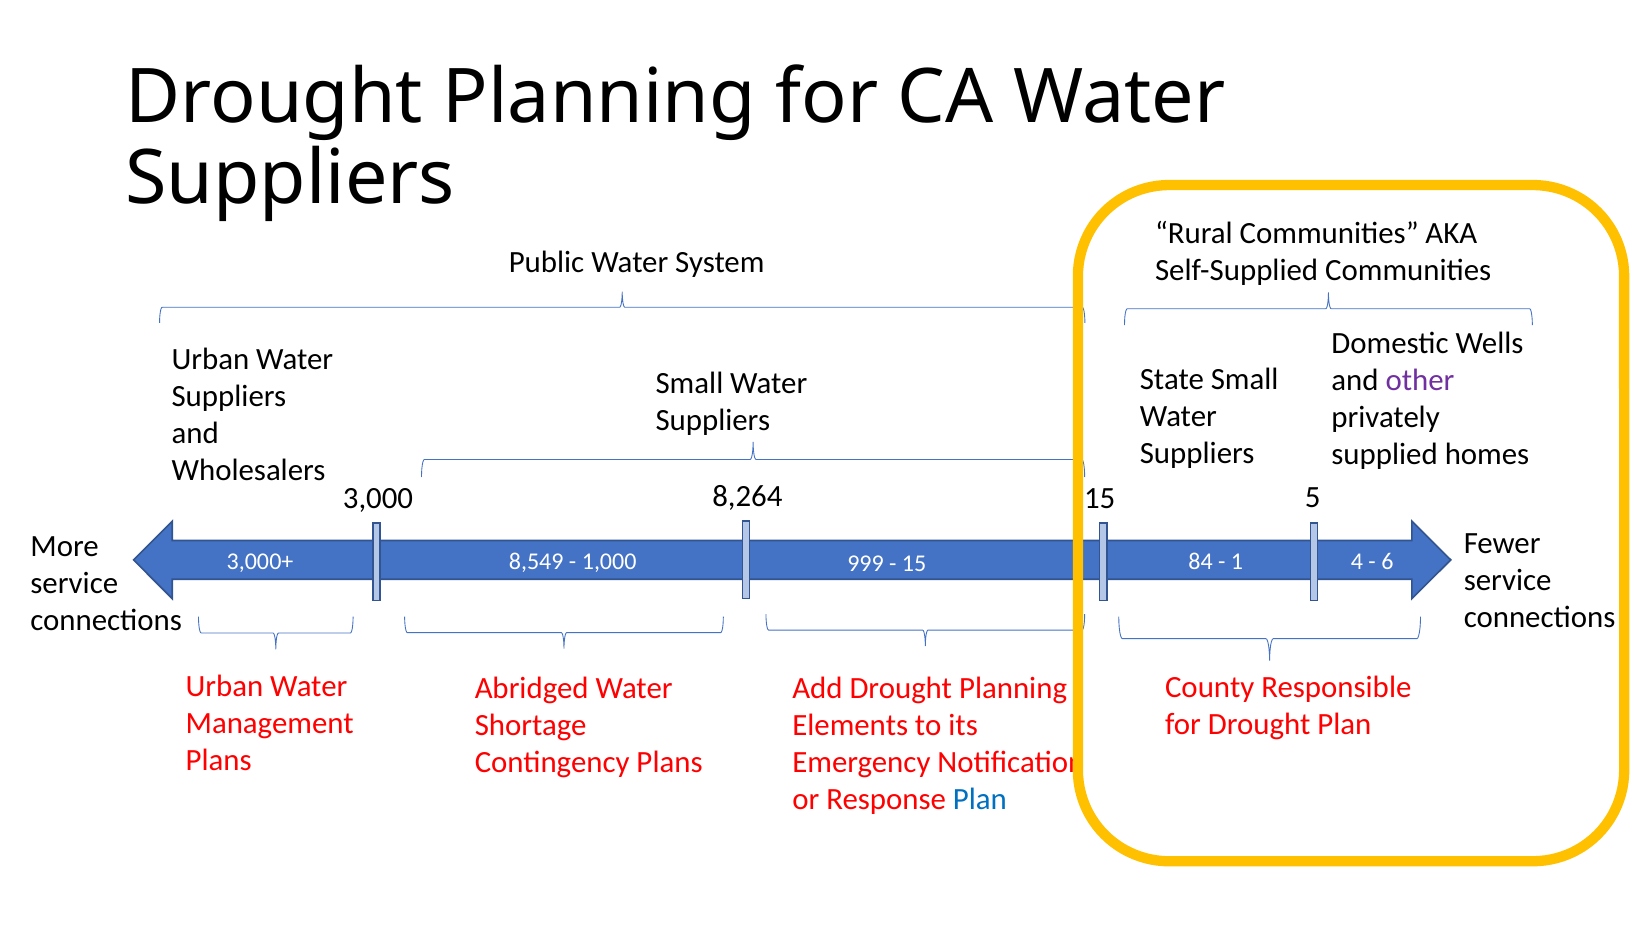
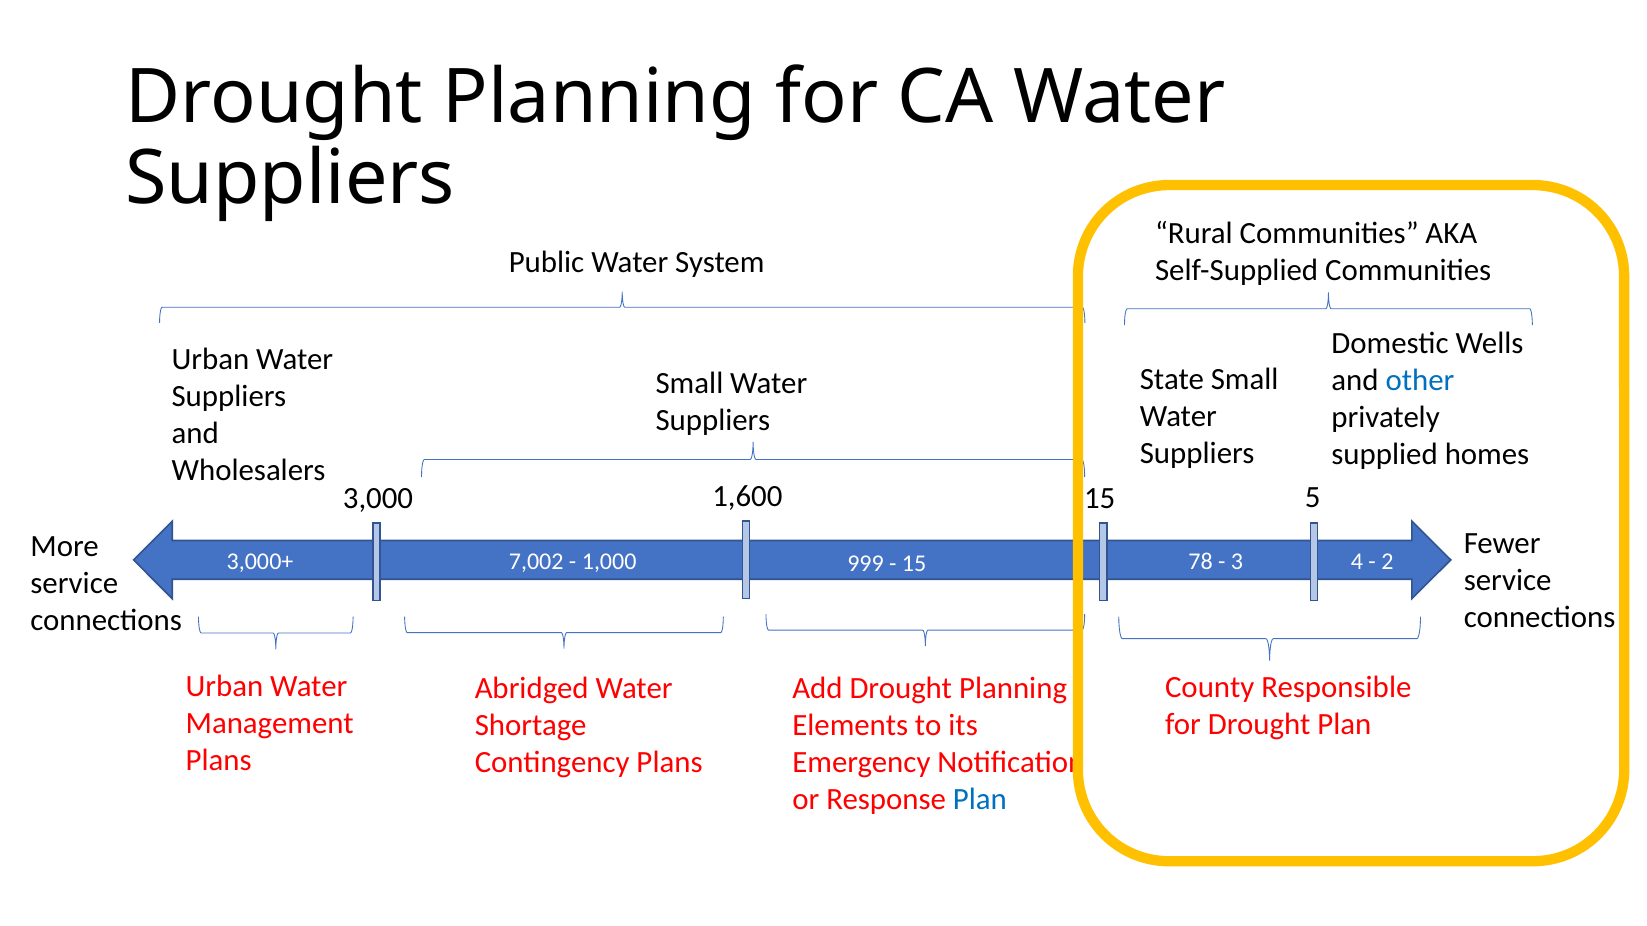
other colour: purple -> blue
8,264: 8,264 -> 1,600
8,549: 8,549 -> 7,002
84: 84 -> 78
1: 1 -> 3
6: 6 -> 2
